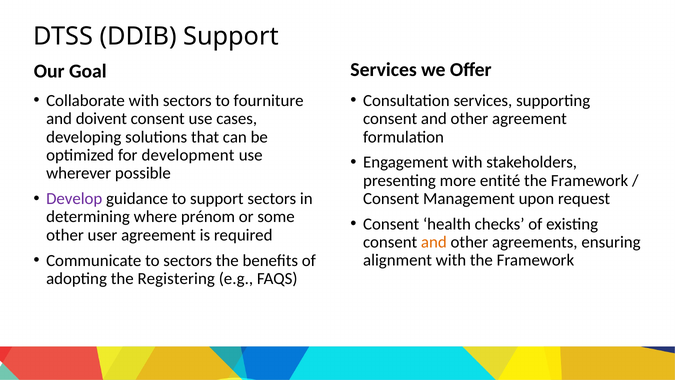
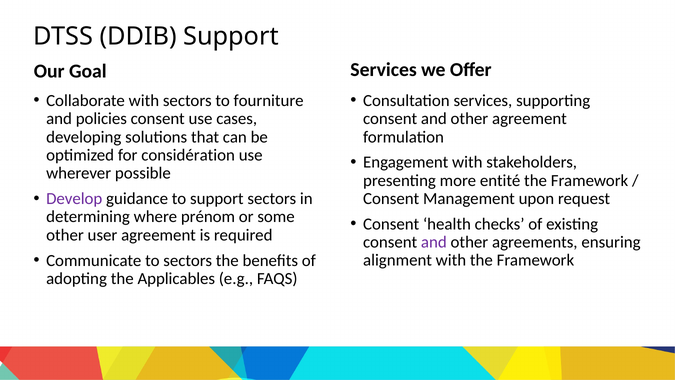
doivent: doivent -> policies
development: development -> considération
and at (434, 242) colour: orange -> purple
Registering: Registering -> Applicables
